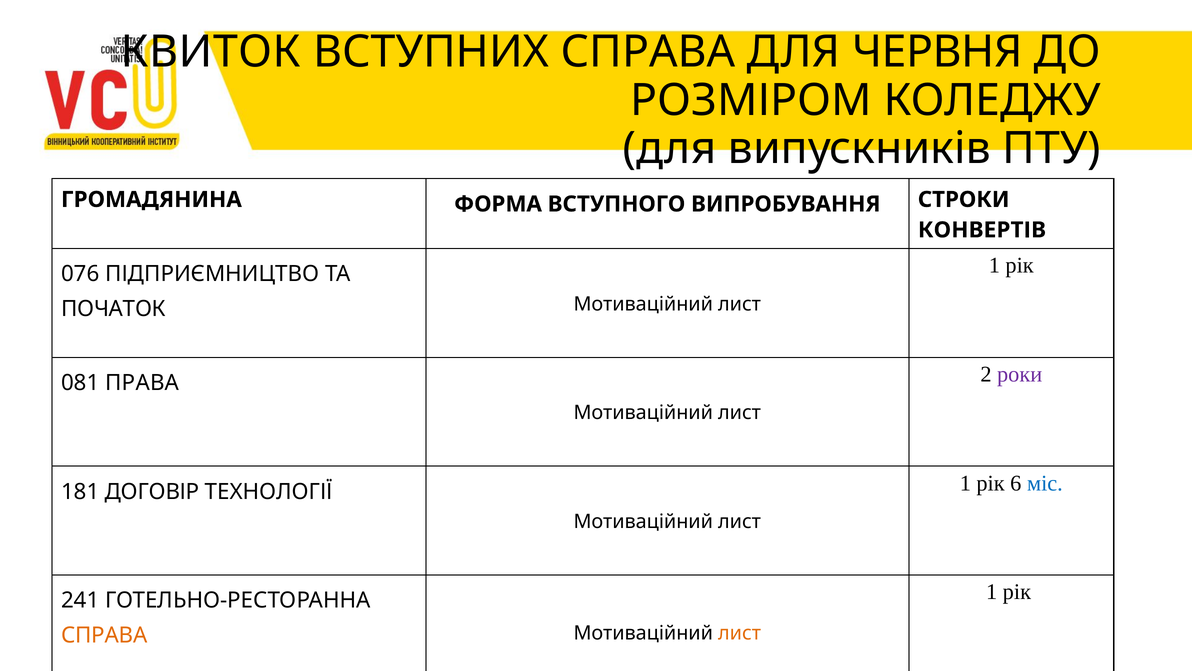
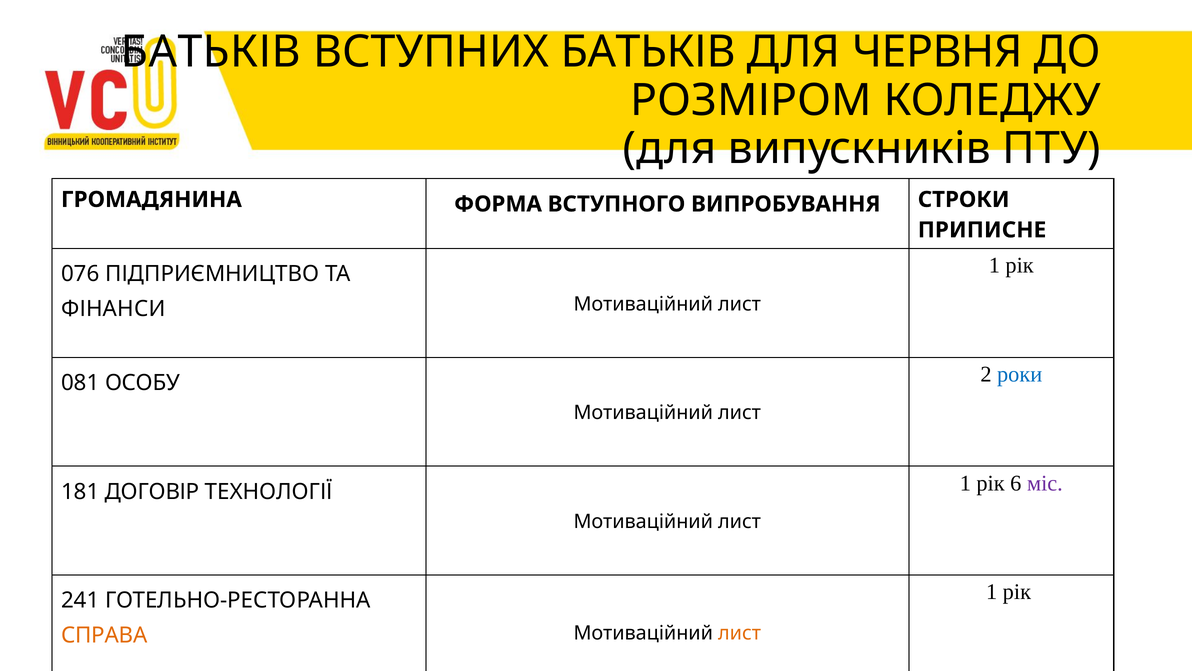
КВИТОК at (211, 52): КВИТОК -> БАТЬКІВ
ВСТУПНИХ СПРАВА: СПРАВА -> БАТЬКІВ
КОНВЕРТІВ: КОНВЕРТІВ -> ПРИПИСНЕ
ПОЧАТОК: ПОЧАТОК -> ФІНАНСИ
роки colour: purple -> blue
ПРАВА: ПРАВА -> ОСОБУ
міс colour: blue -> purple
